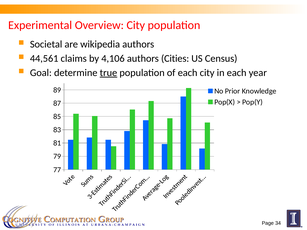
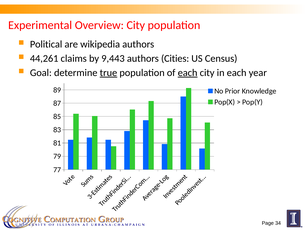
Societal: Societal -> Political
44,561: 44,561 -> 44,261
4,106: 4,106 -> 9,443
each at (188, 73) underline: none -> present
